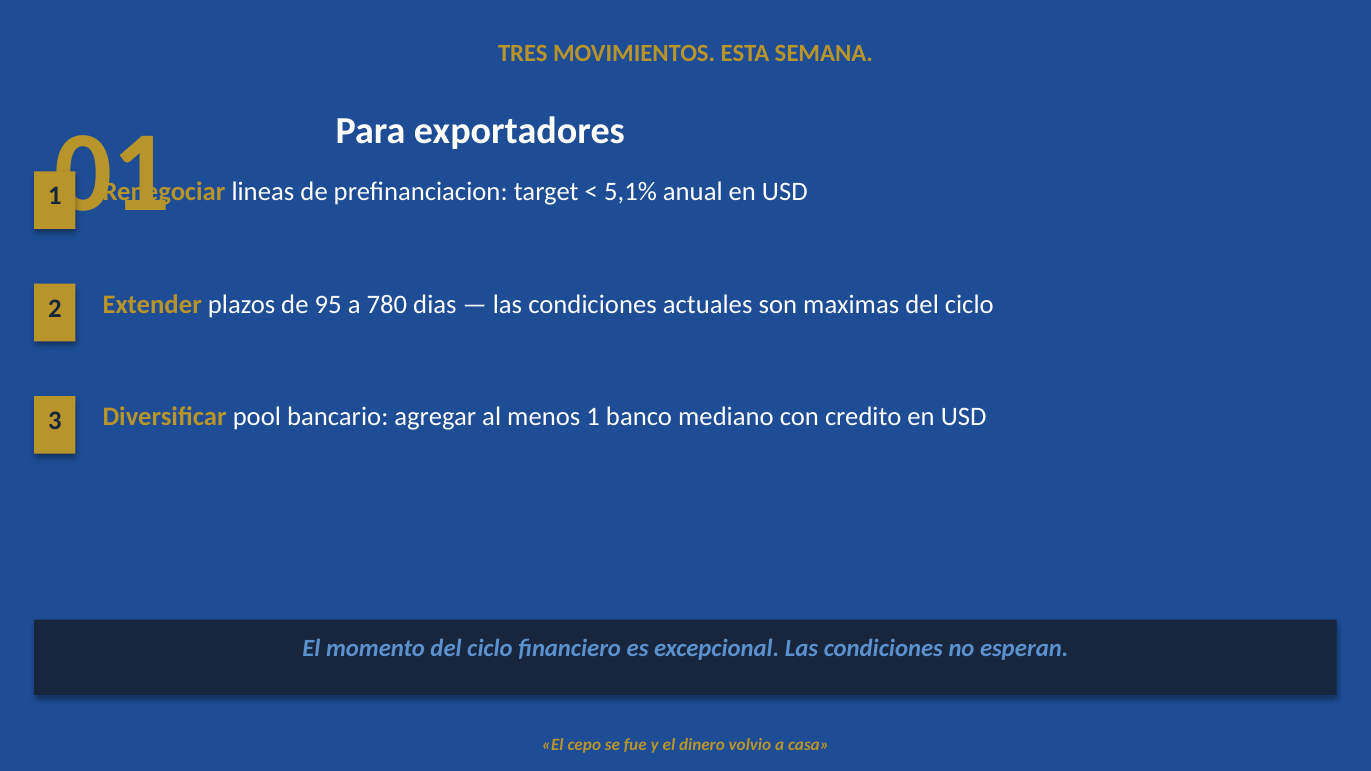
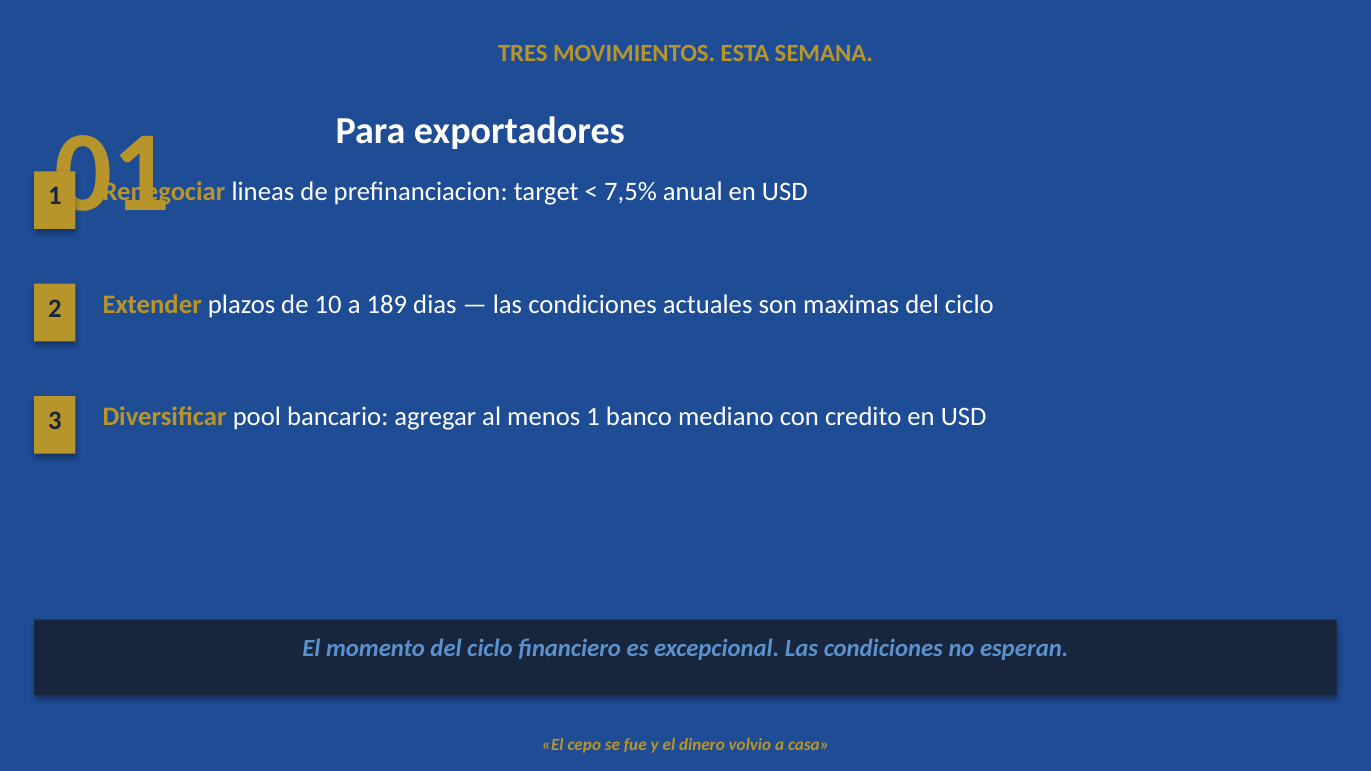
5,1%: 5,1% -> 7,5%
95: 95 -> 10
780: 780 -> 189
